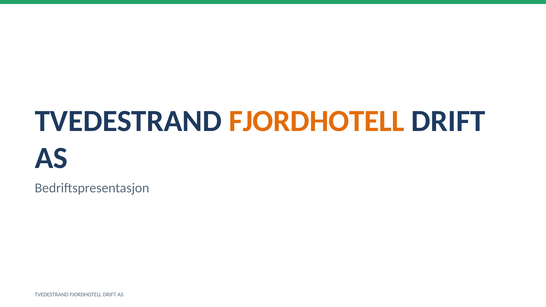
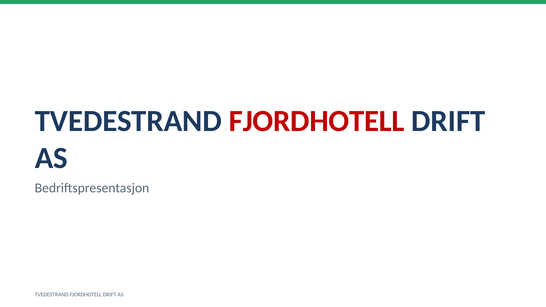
FJORDHOTELL at (317, 121) colour: orange -> red
